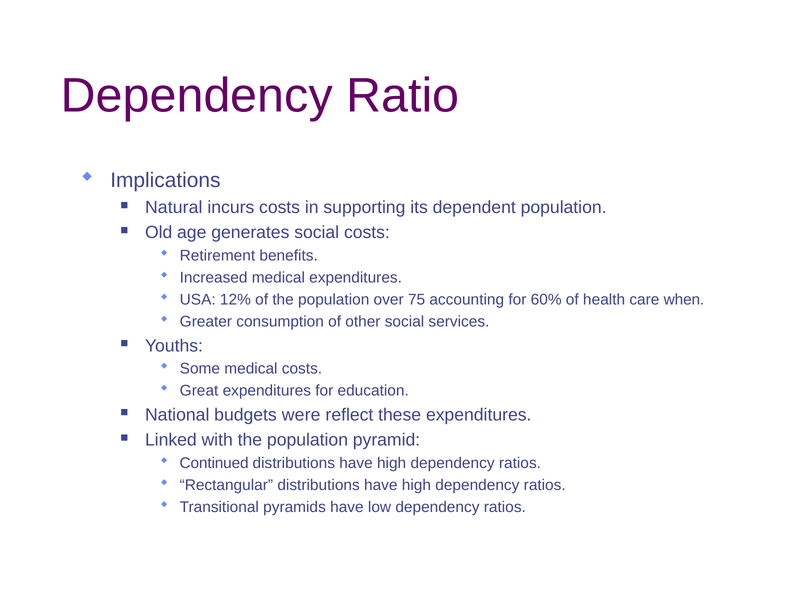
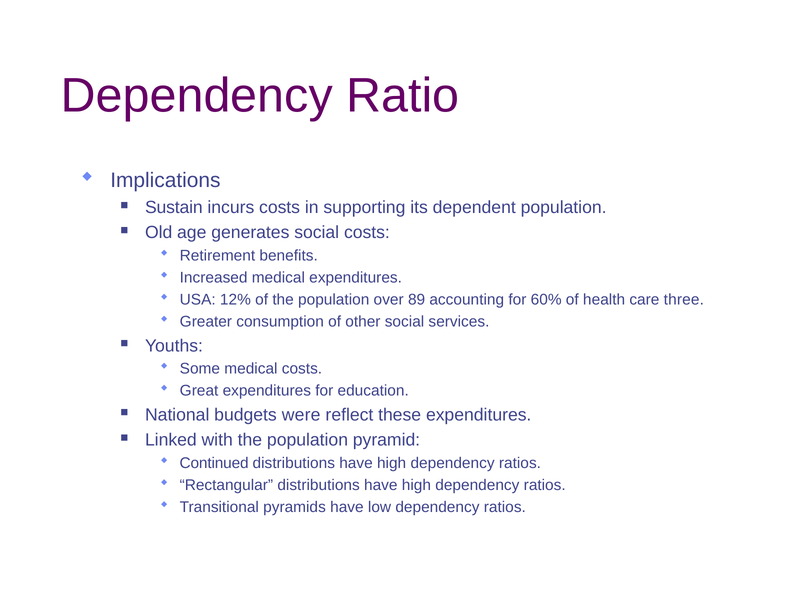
Natural: Natural -> Sustain
75: 75 -> 89
when: when -> three
